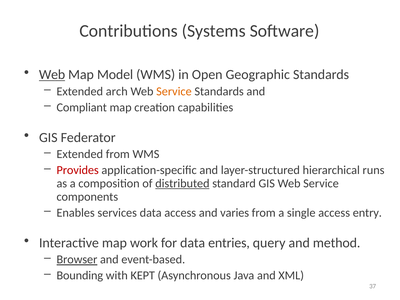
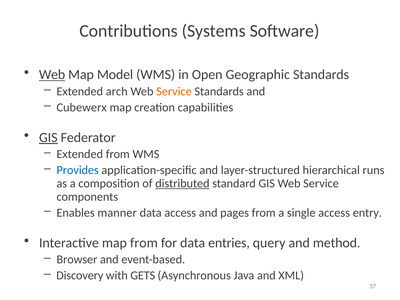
Compliant: Compliant -> Cubewerx
GIS at (48, 138) underline: none -> present
Provides colour: red -> blue
services: services -> manner
varies: varies -> pages
map work: work -> from
Browser underline: present -> none
Bounding: Bounding -> Discovery
KEPT: KEPT -> GETS
